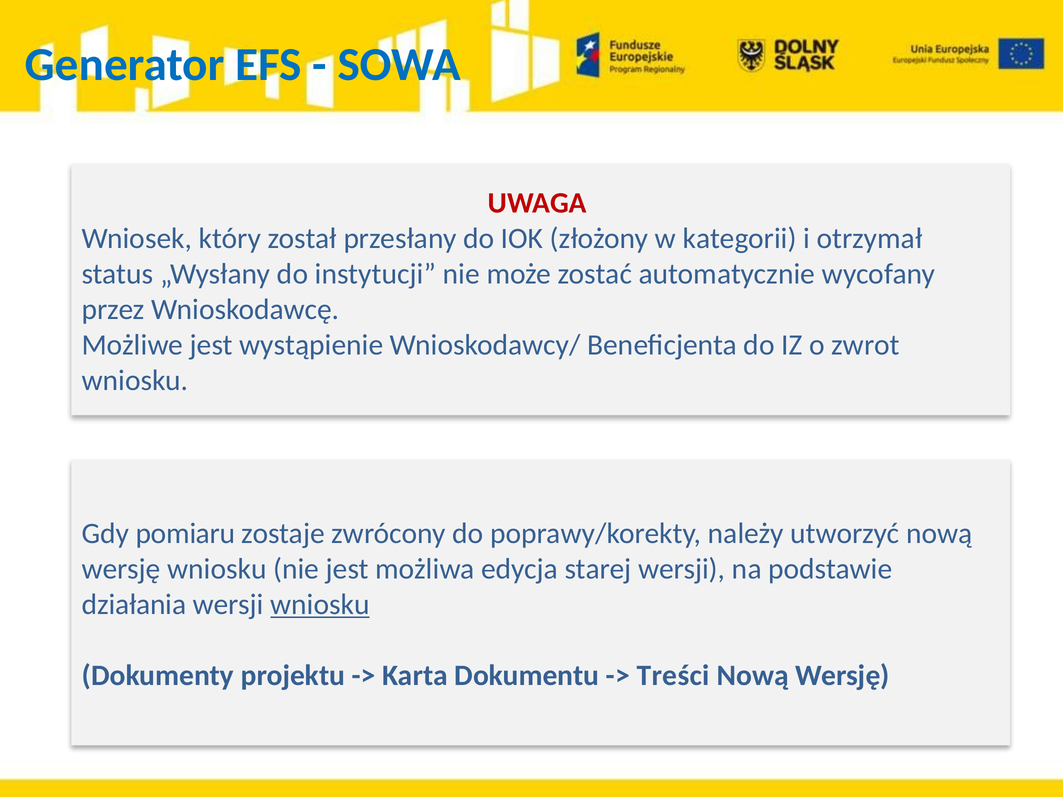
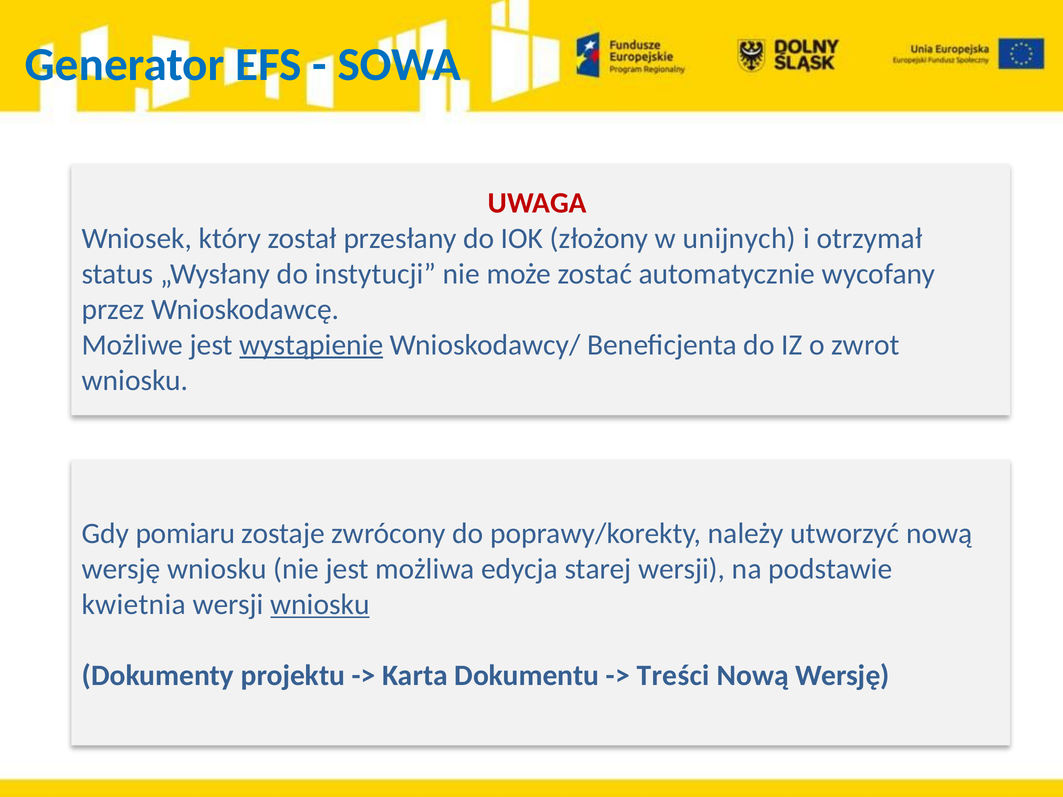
kategorii: kategorii -> unijnych
wystąpienie underline: none -> present
działania: działania -> kwietnia
